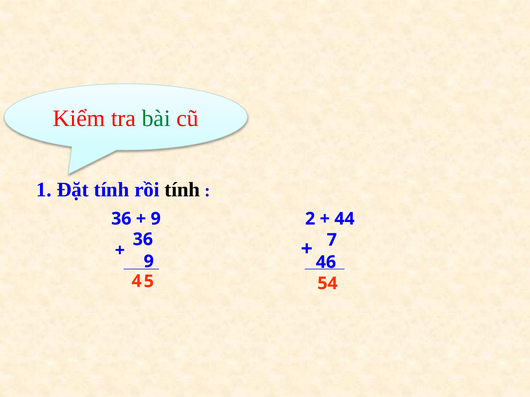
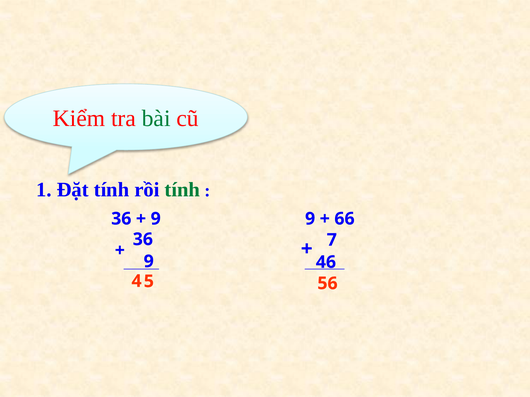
tính at (182, 190) colour: black -> green
9 2: 2 -> 9
44: 44 -> 66
4 4: 4 -> 6
